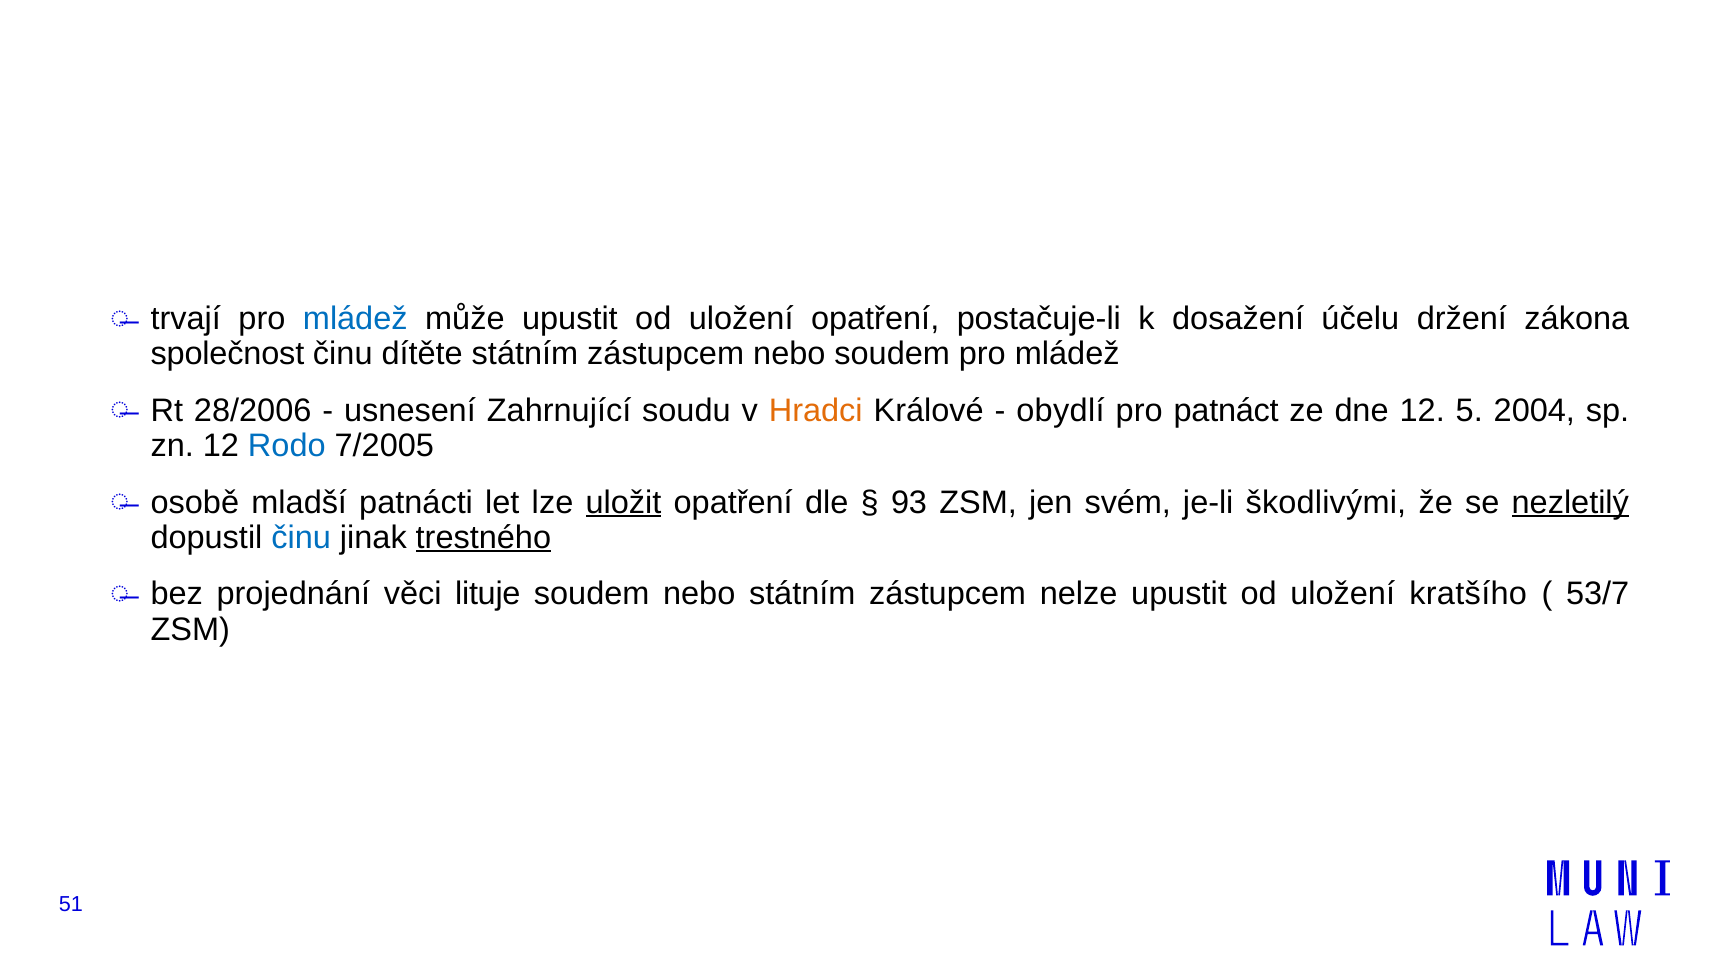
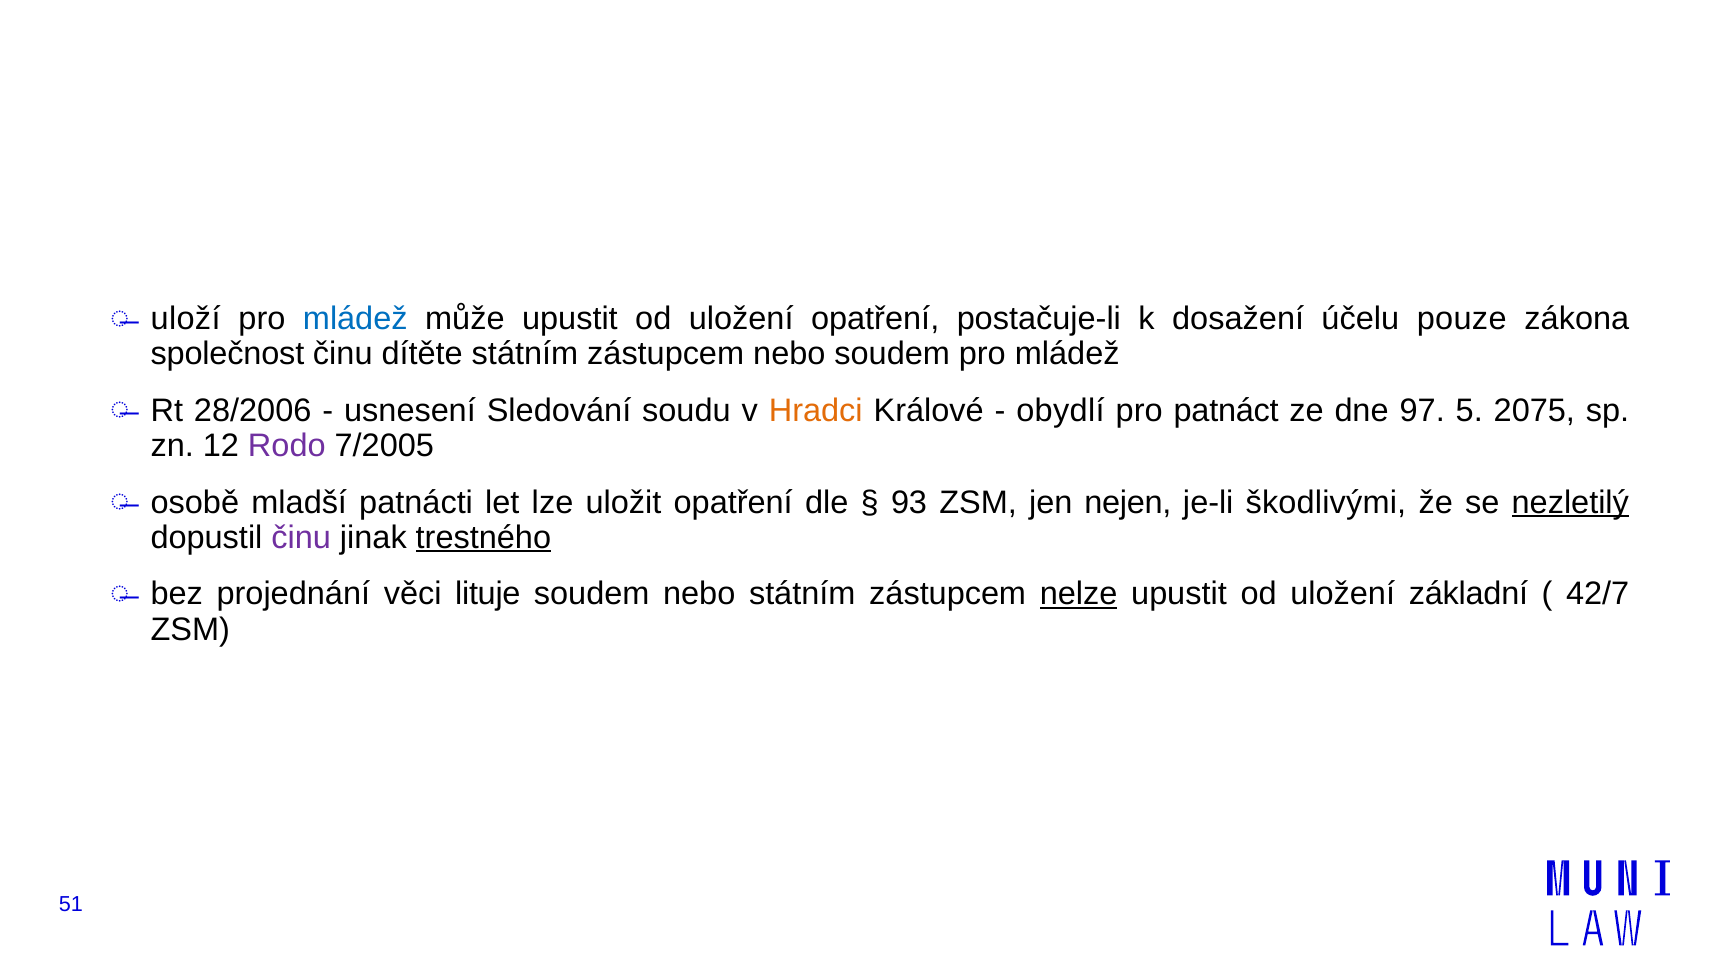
trvají: trvají -> uloží
držení: držení -> pouze
Zahrnující: Zahrnující -> Sledování
dne 12: 12 -> 97
2004: 2004 -> 2075
Rodo colour: blue -> purple
uložit underline: present -> none
svém: svém -> nejen
činu at (301, 537) colour: blue -> purple
nelze underline: none -> present
kratšího: kratšího -> základní
53/7: 53/7 -> 42/7
